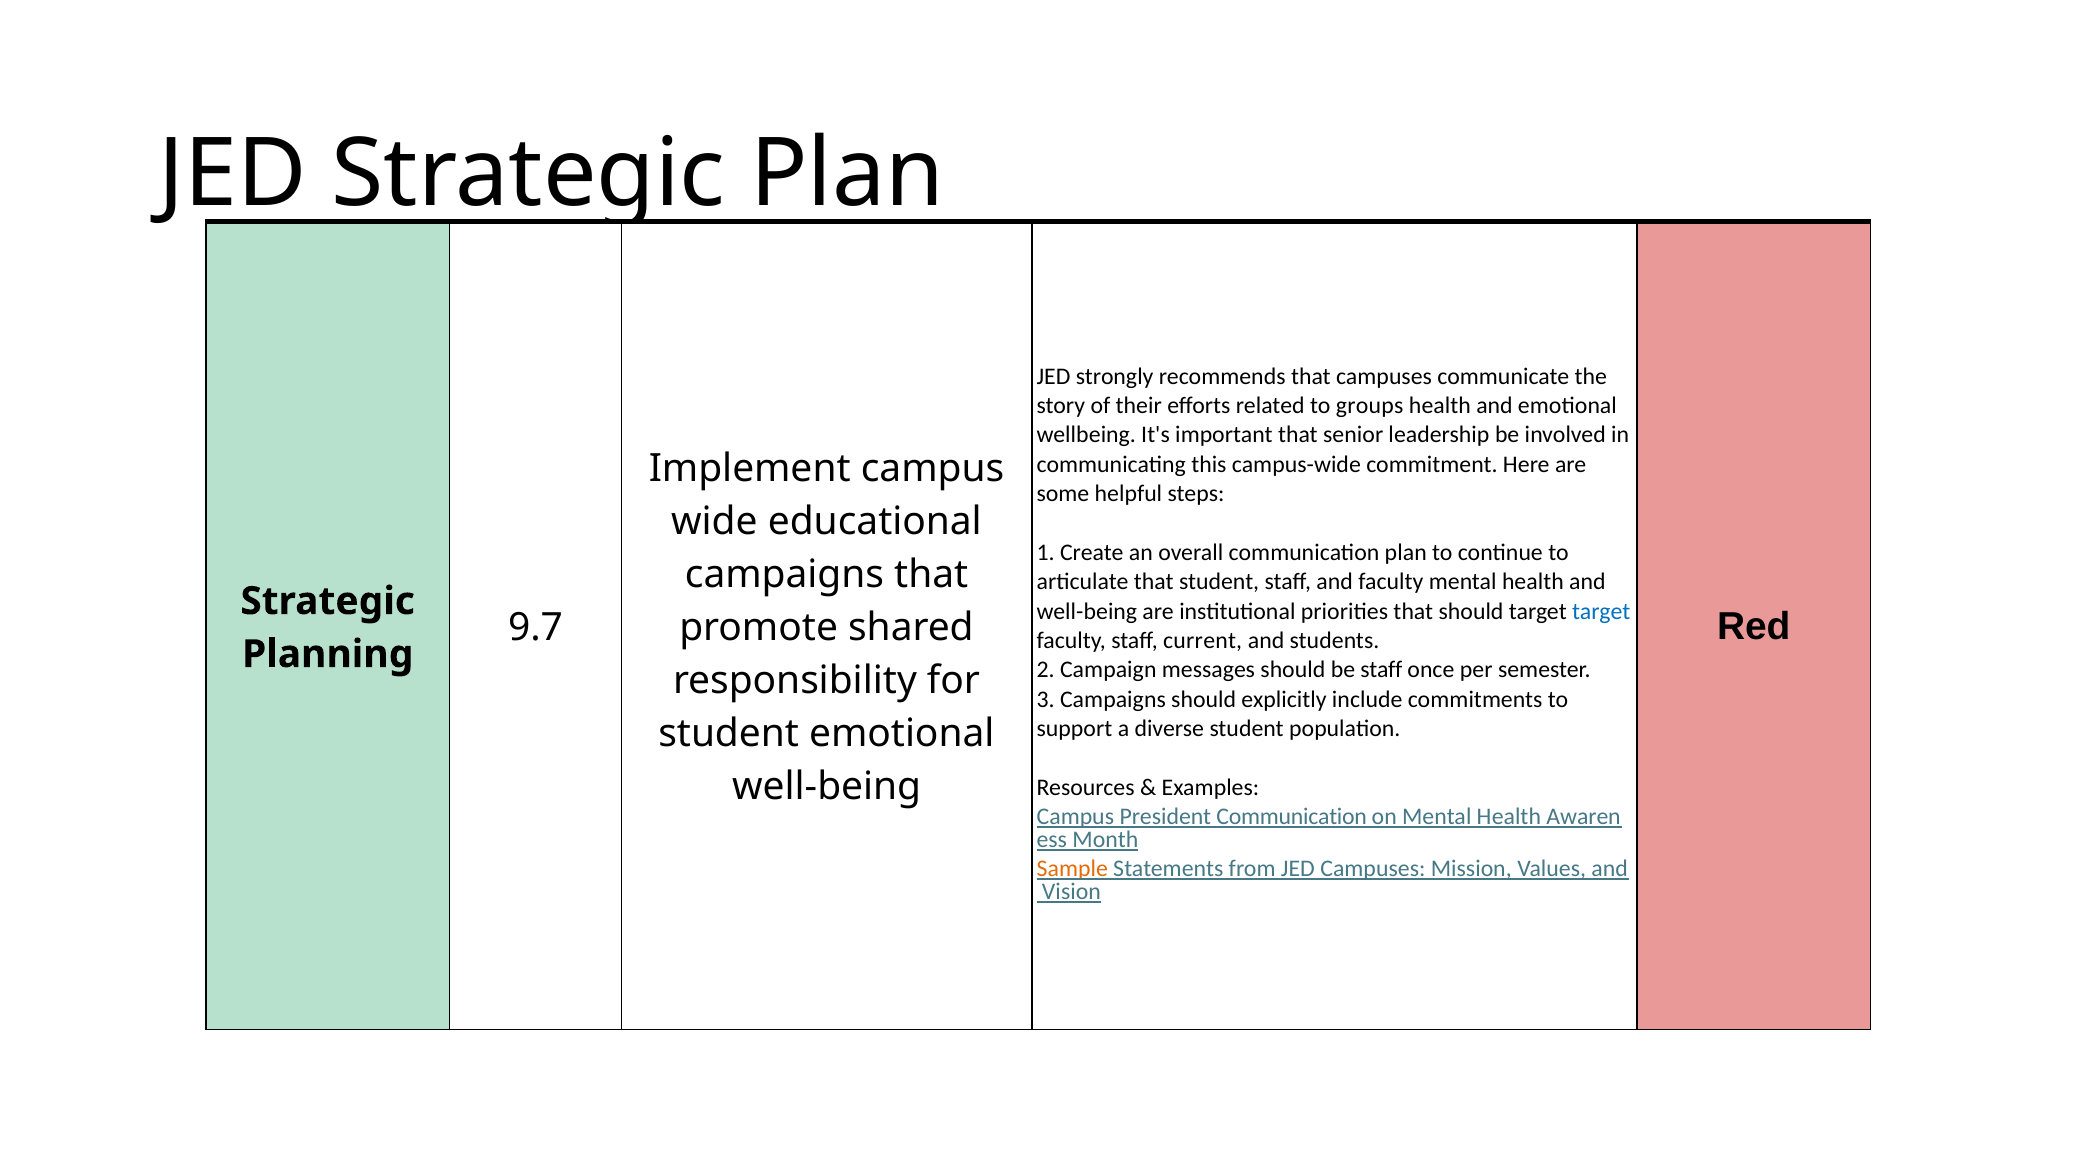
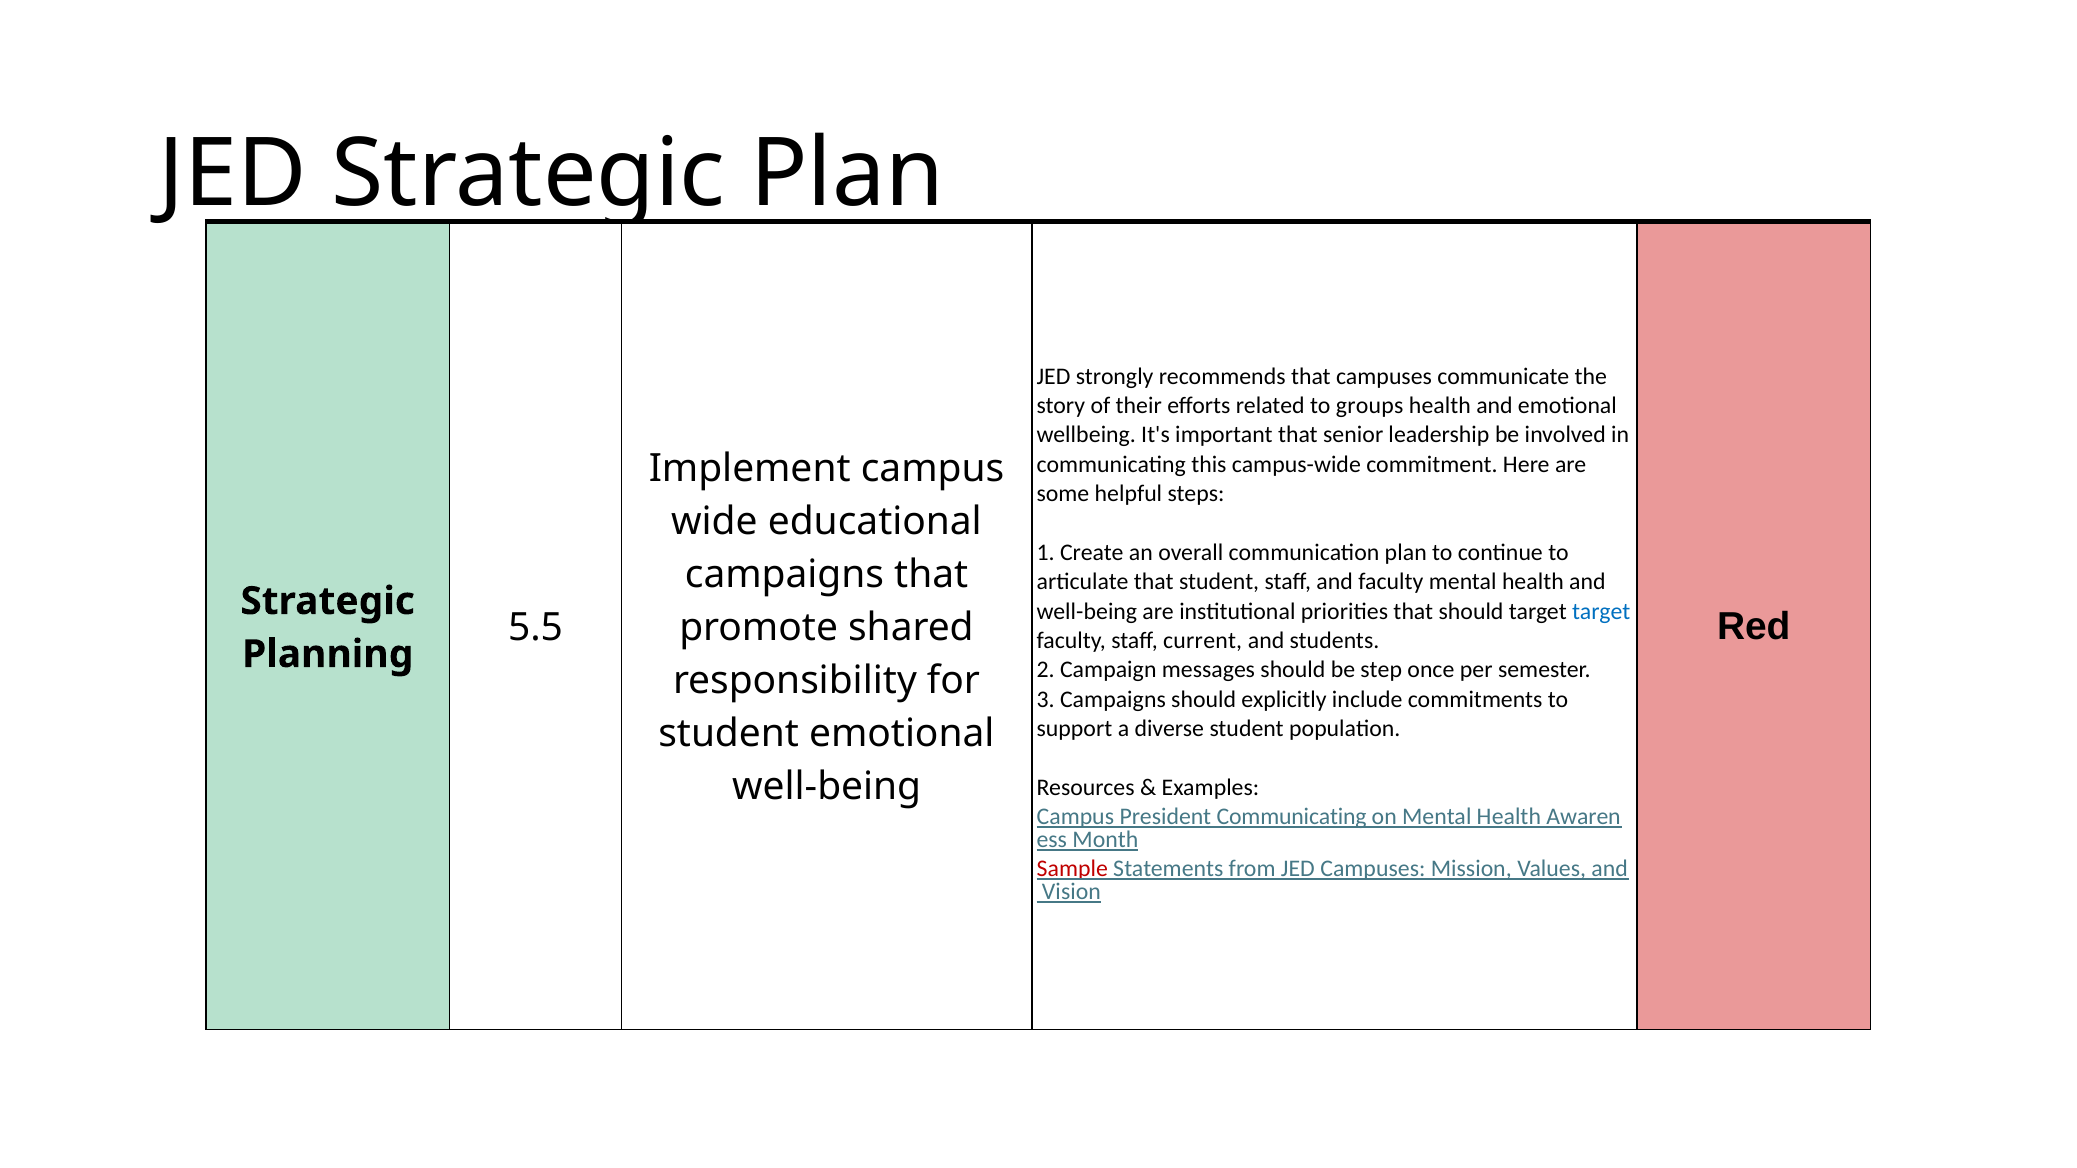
9.7: 9.7 -> 5.5
be staff: staff -> step
President Communication: Communication -> Communicating
Sample colour: orange -> red
